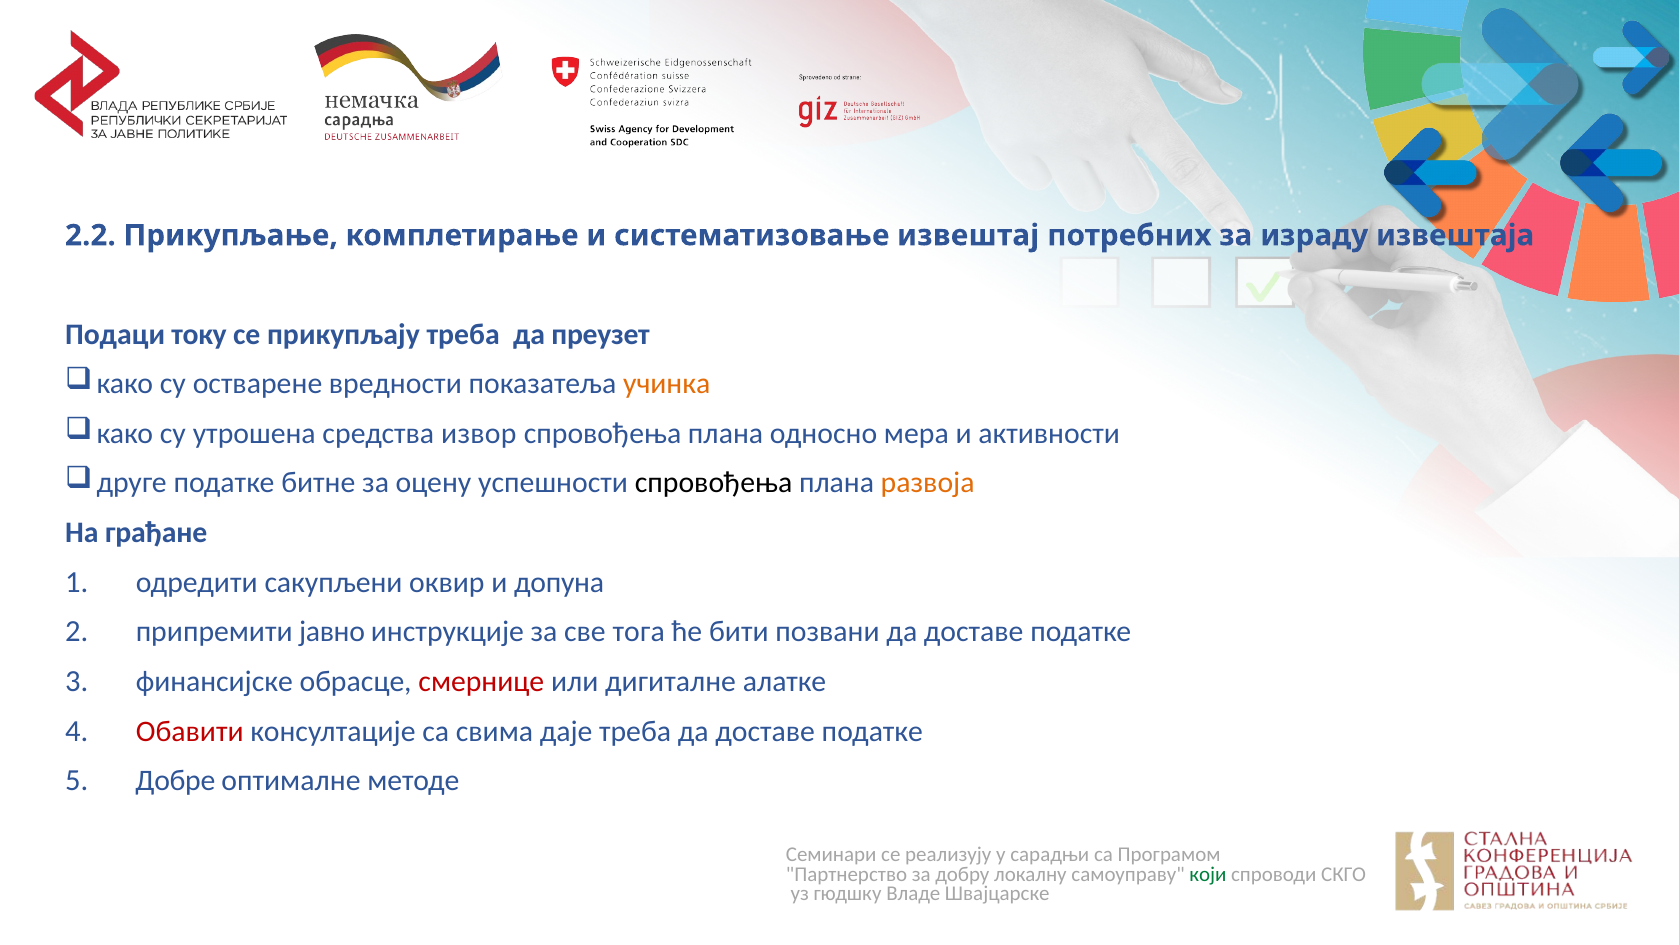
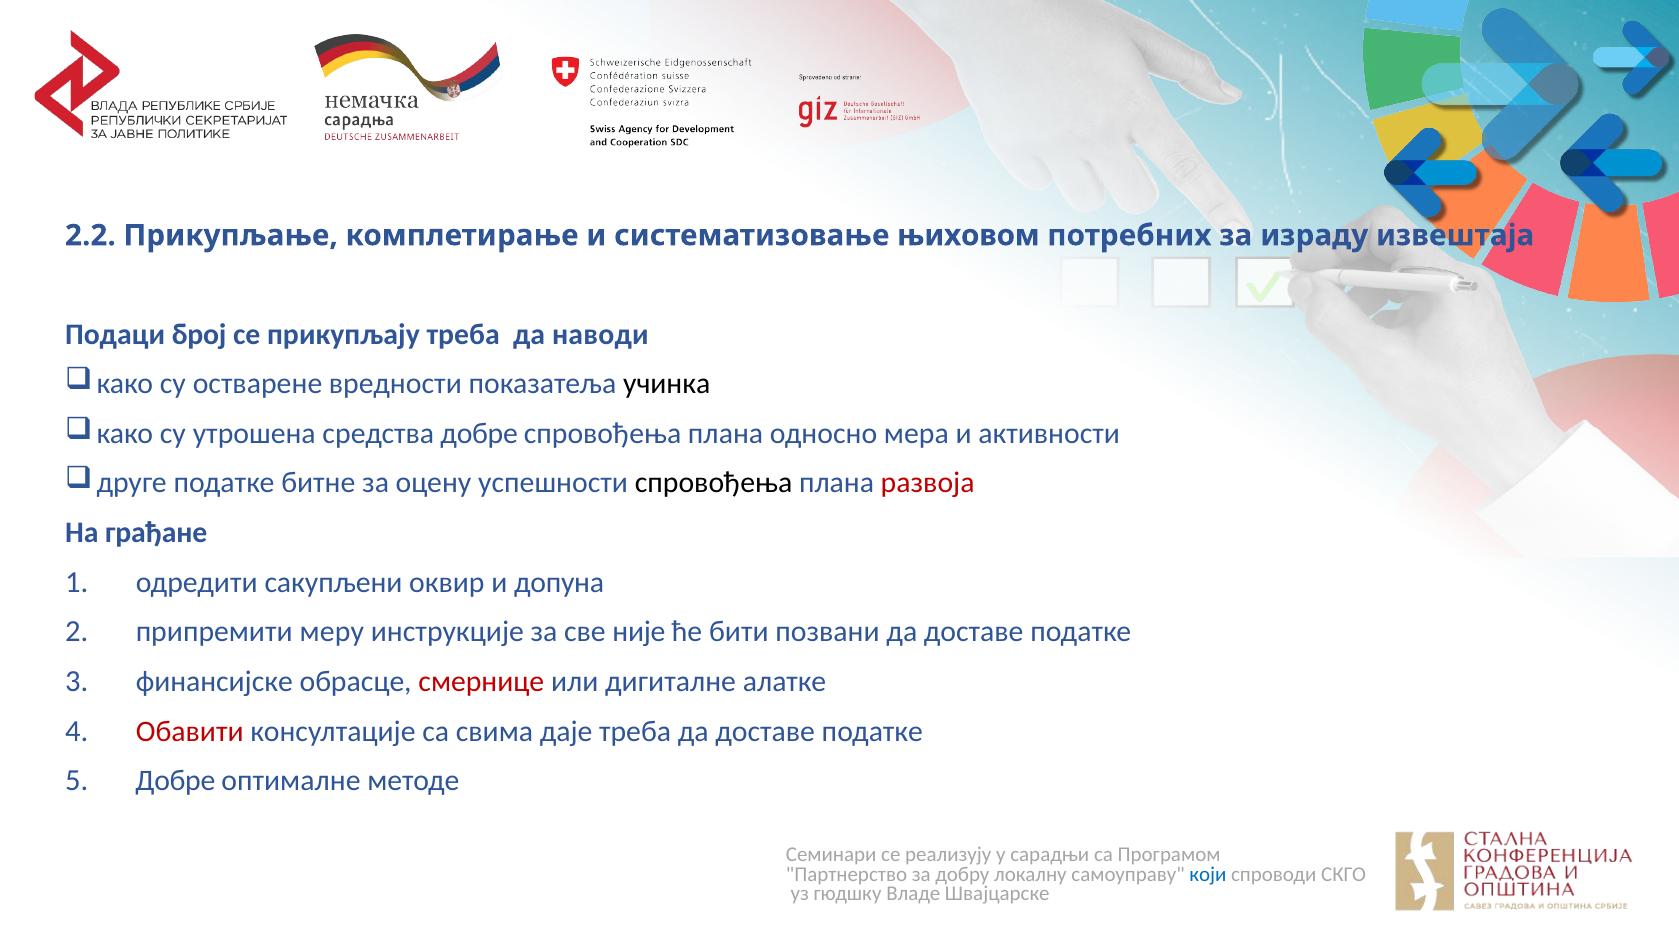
извештај: извештај -> њиховом
току: току -> број
преузет: преузет -> наводи
учинка colour: orange -> black
средства извор: извор -> добре
развоја colour: orange -> red
јавно: јавно -> меру
тога: тога -> није
који colour: green -> blue
